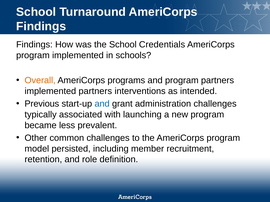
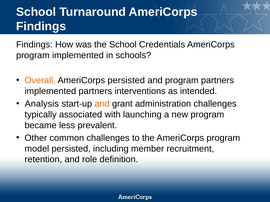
AmeriCorps programs: programs -> persisted
Previous: Previous -> Analysis
and at (102, 104) colour: blue -> orange
